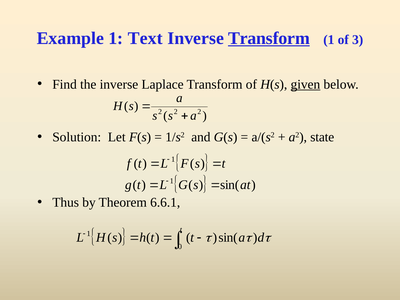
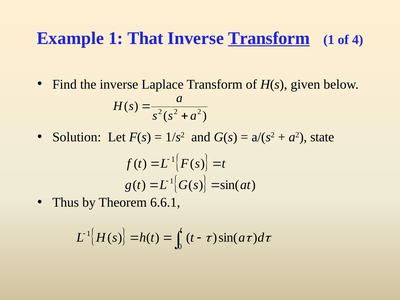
Text: Text -> That
3: 3 -> 4
given underline: present -> none
